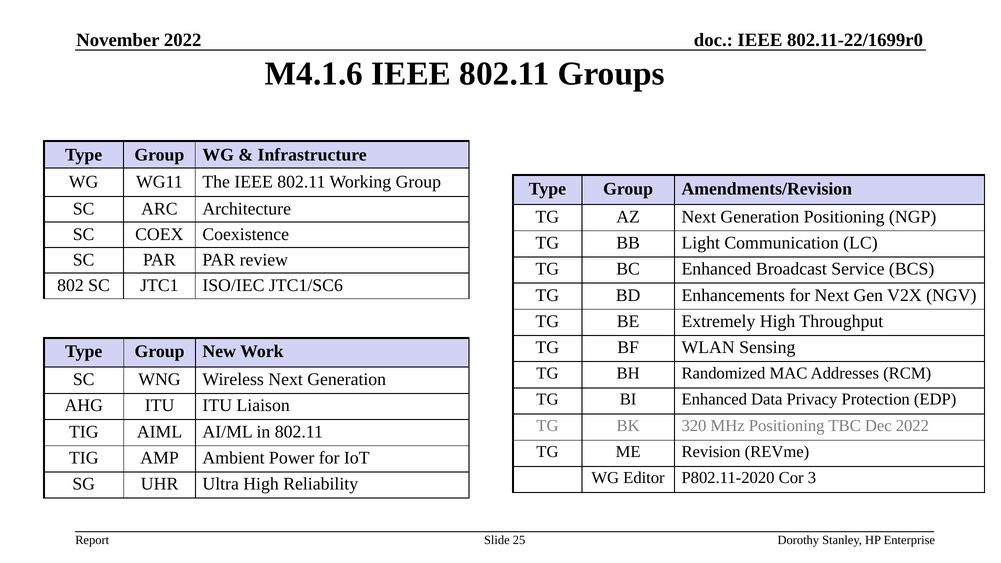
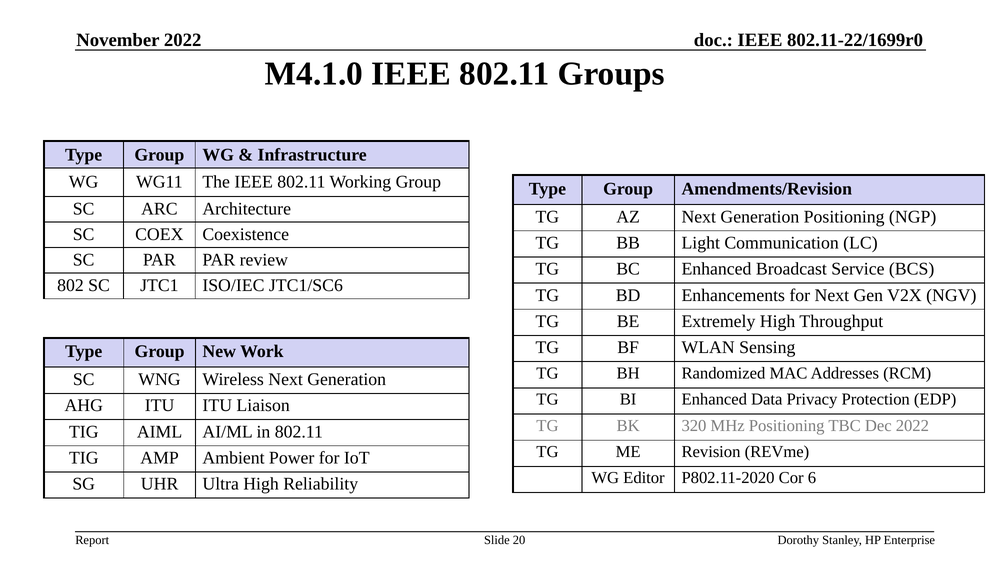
M4.1.6: M4.1.6 -> M4.1.0
3: 3 -> 6
25: 25 -> 20
